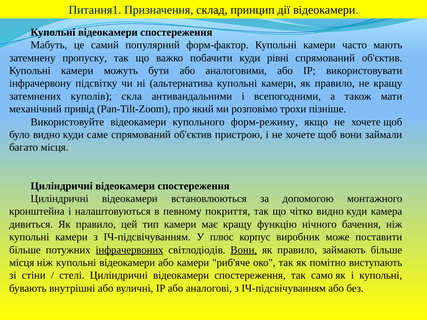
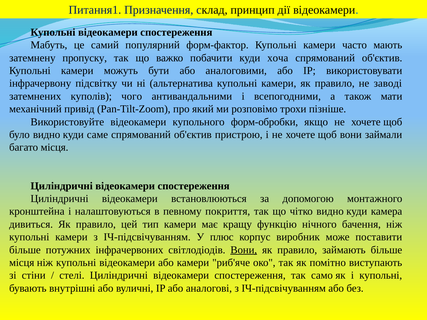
рівні: рівні -> хоча
не кращу: кращу -> заводі
скла: скла -> чого
форм-режиму: форм-режиму -> форм-обробки
інфрачервоних underline: present -> none
